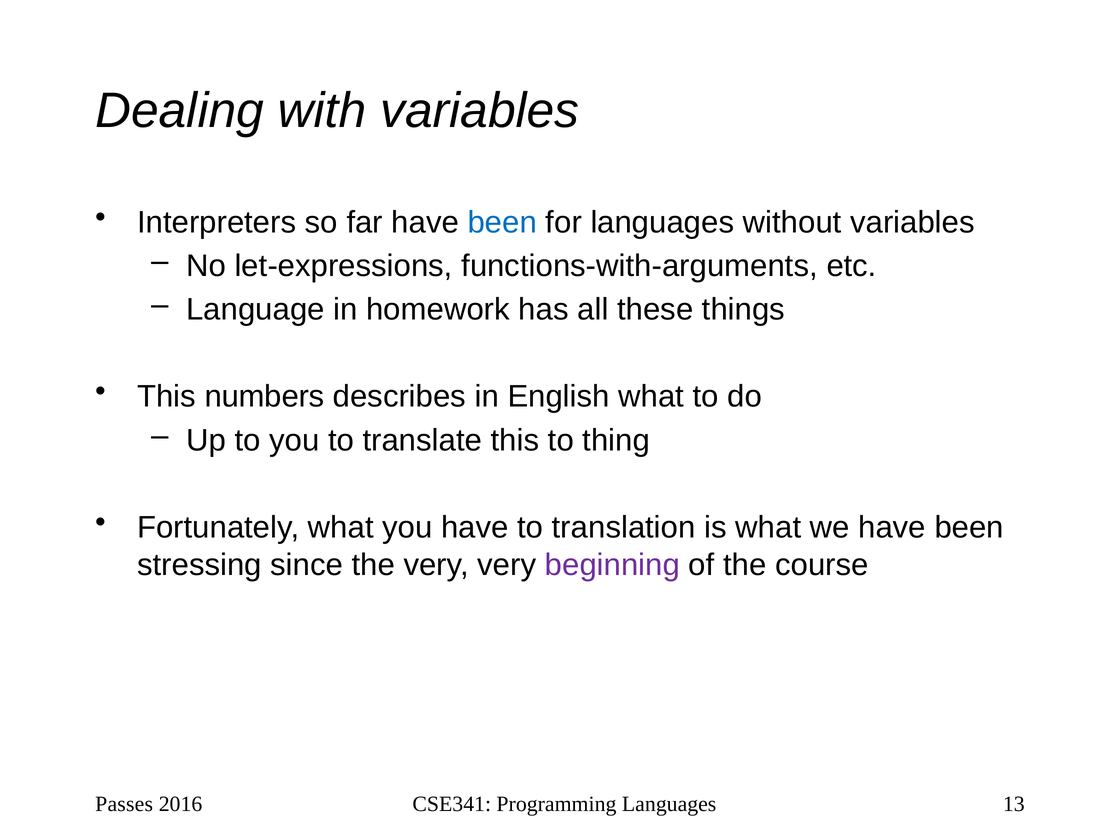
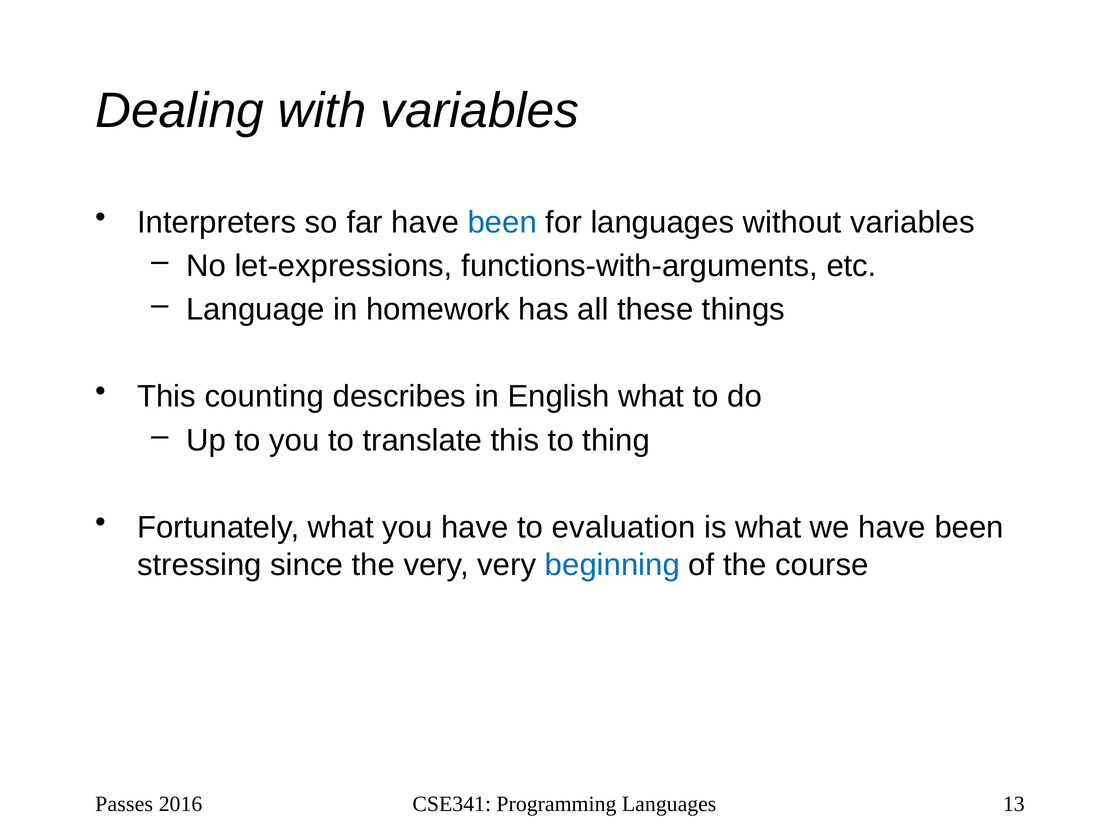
numbers: numbers -> counting
translation: translation -> evaluation
beginning colour: purple -> blue
